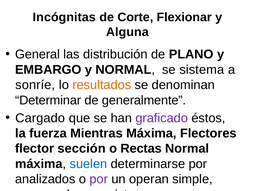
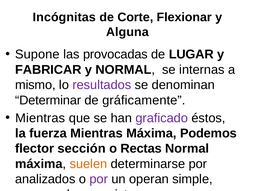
General: General -> Supone
distribución: distribución -> provocadas
PLANO: PLANO -> LUGAR
EMBARGO: EMBARGO -> FABRICAR
sistema: sistema -> internas
sonríe: sonríe -> mismo
resultados colour: orange -> purple
generalmente: generalmente -> gráficamente
Cargado at (40, 118): Cargado -> Mientras
Flectores: Flectores -> Podemos
suelen colour: blue -> orange
